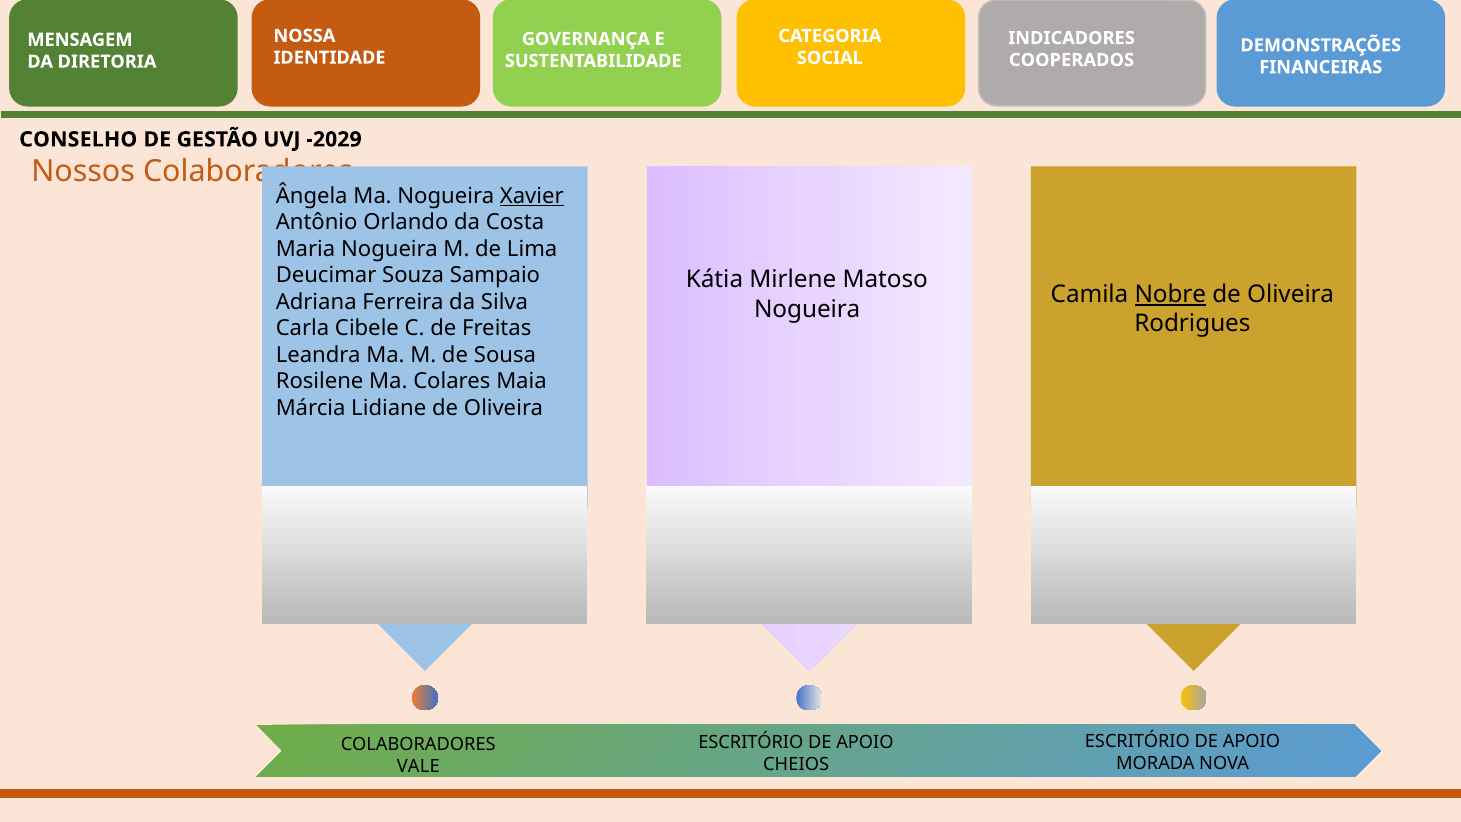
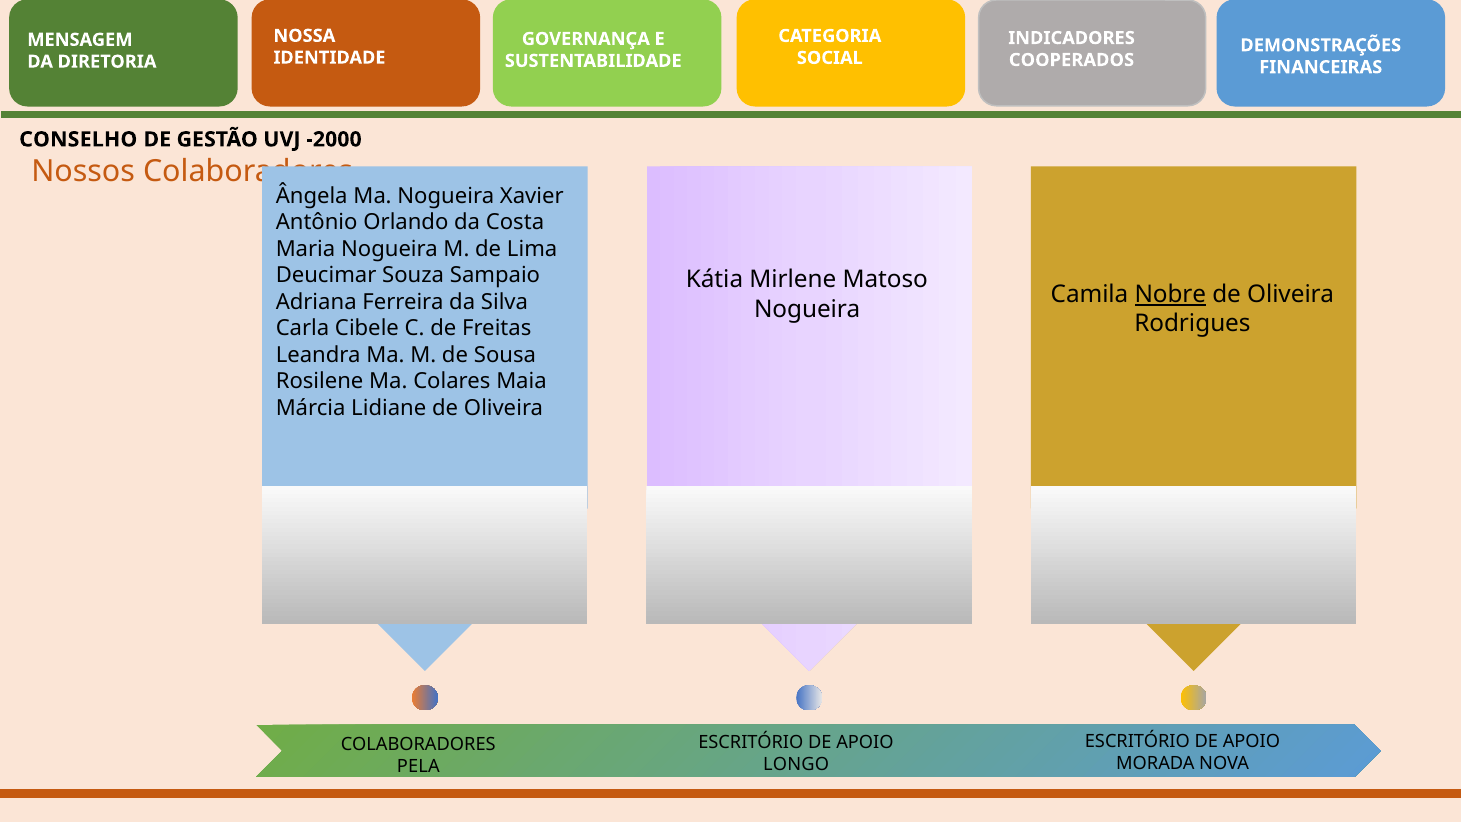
-2029: -2029 -> -2000
Xavier underline: present -> none
CHEIOS: CHEIOS -> LONGO
VALE: VALE -> PELA
